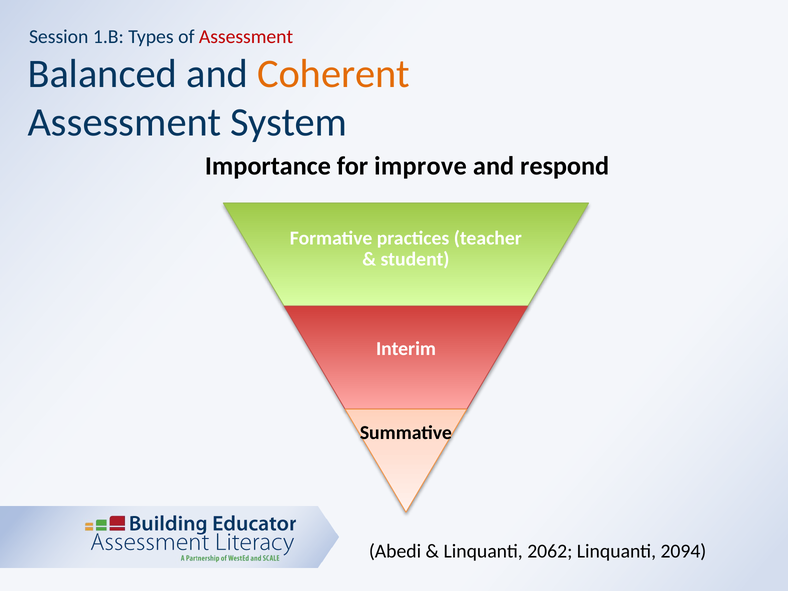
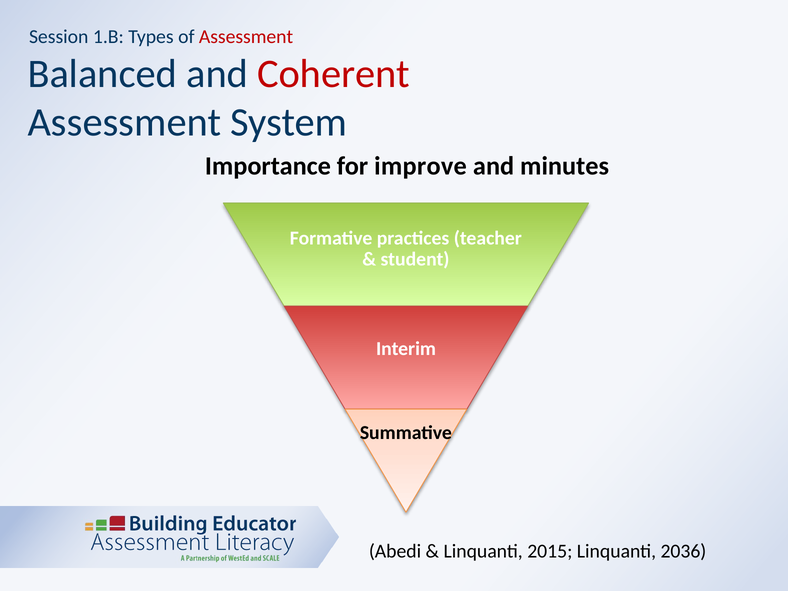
Coherent colour: orange -> red
respond: respond -> minutes
2062: 2062 -> 2015
2094: 2094 -> 2036
